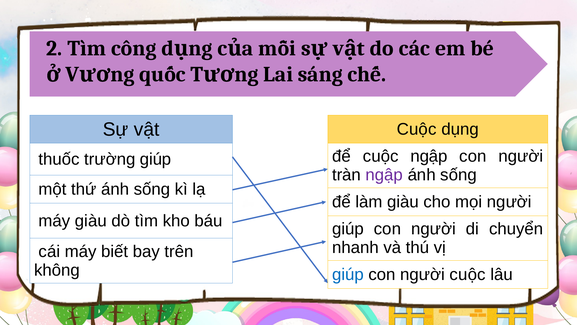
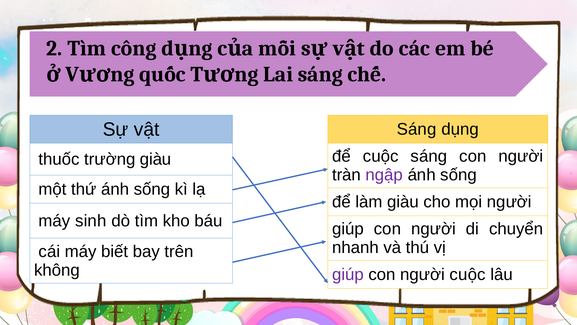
Cuộc at (417, 129): Cuộc -> Sáng
cuộc ngập: ngập -> sáng
trường giúp: giúp -> giàu
máy giàu: giàu -> sinh
giúp at (348, 274) colour: blue -> purple
